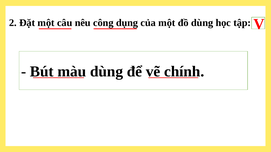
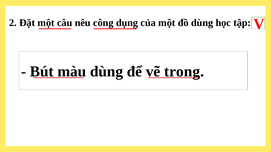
chính: chính -> trong
